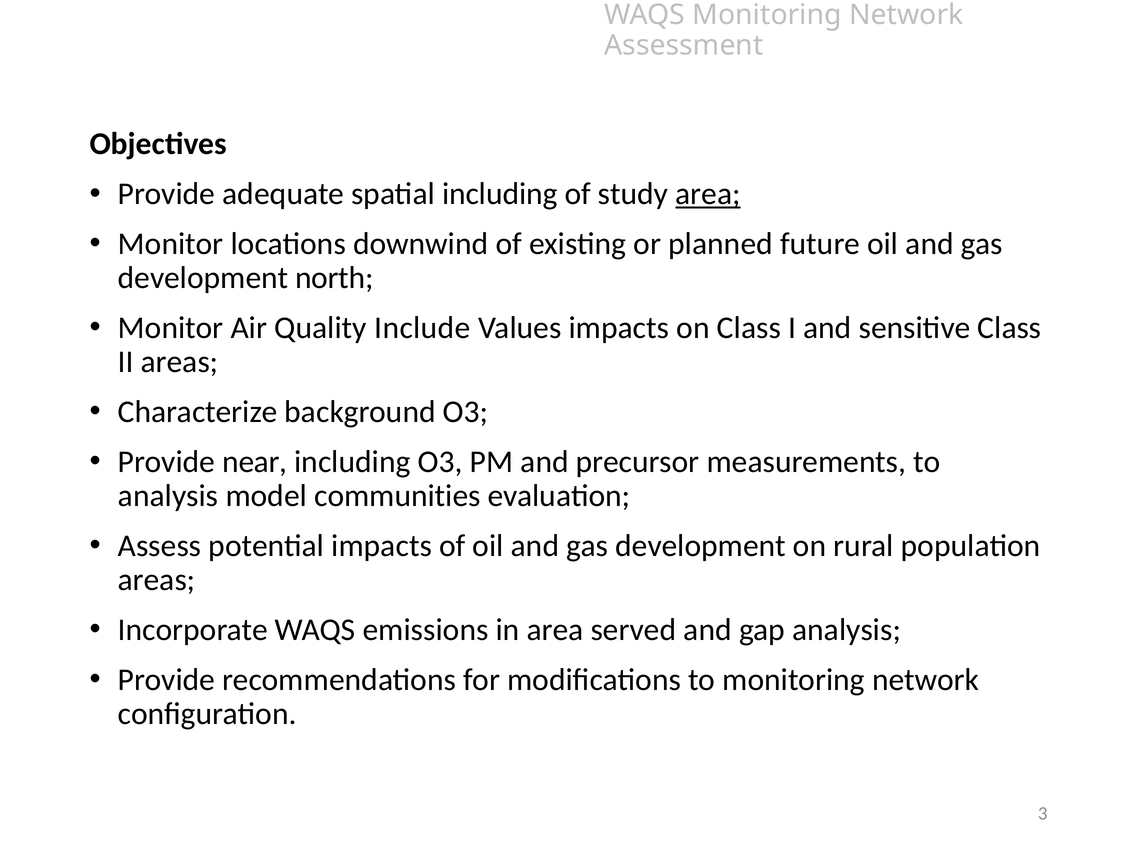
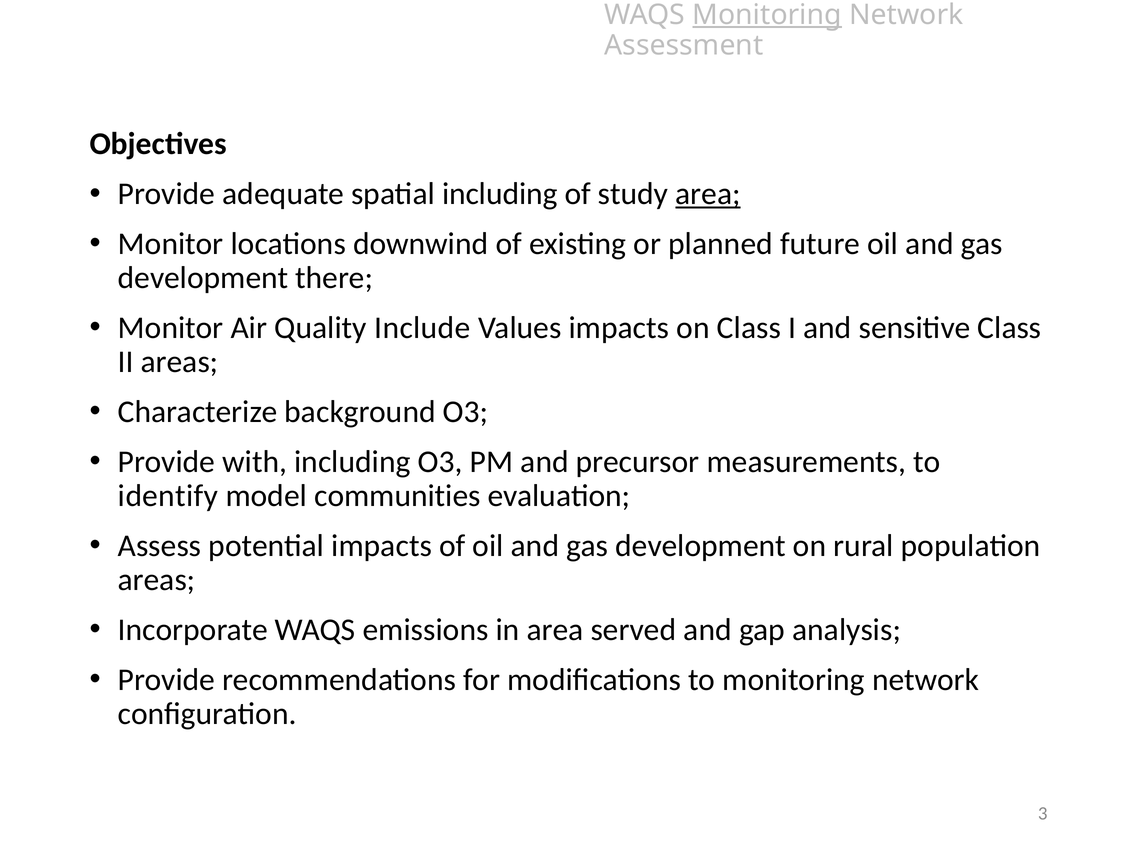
Monitoring at (767, 15) underline: none -> present
north: north -> there
near: near -> with
analysis at (168, 496): analysis -> identify
